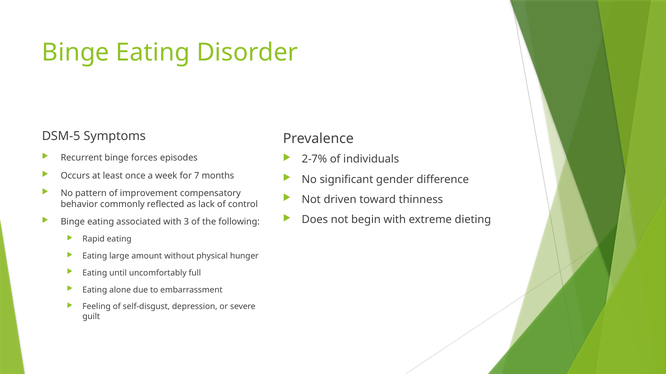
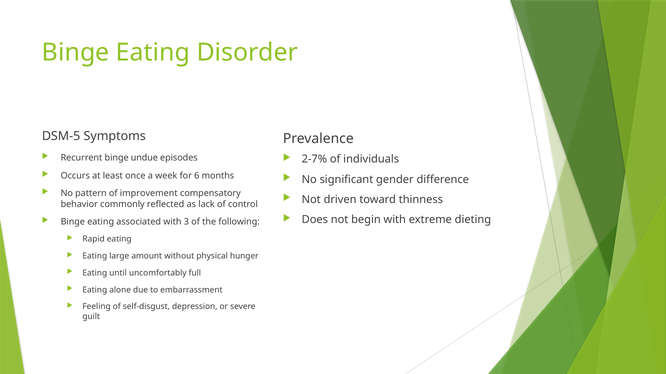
forces: forces -> undue
7: 7 -> 6
